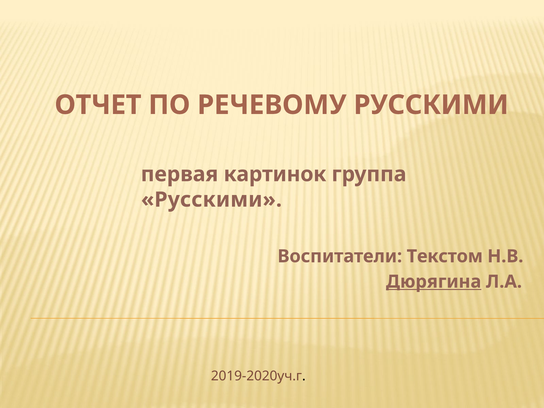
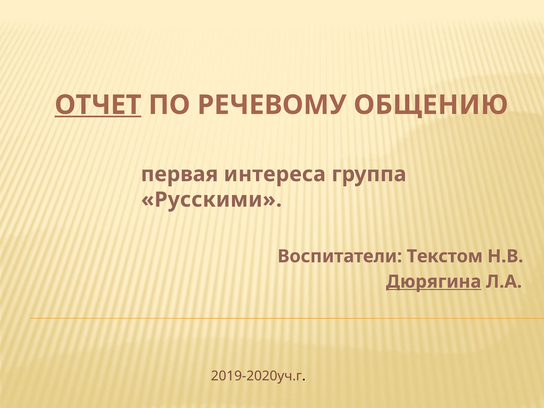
ОТЧЕТ underline: none -> present
РЕЧЕВОМУ РУССКИМИ: РУССКИМИ -> ОБЩЕНИЮ
картинок: картинок -> интереса
